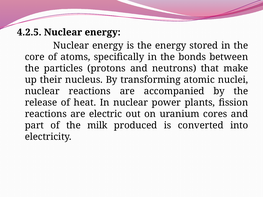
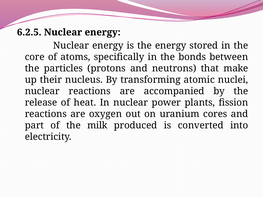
4.2.5: 4.2.5 -> 6.2.5
electric: electric -> oxygen
